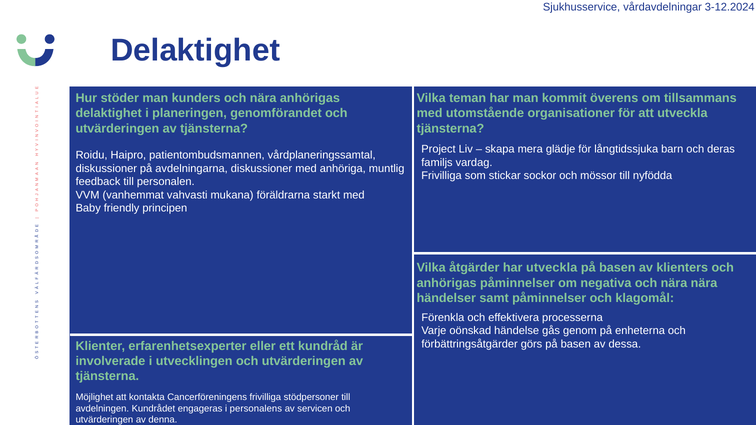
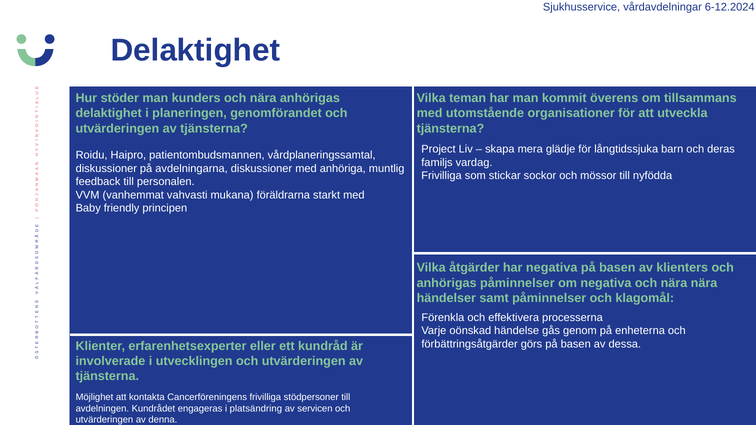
3-12.2024: 3-12.2024 -> 6-12.2024
har utveckla: utveckla -> negativa
personalens: personalens -> platsändring
